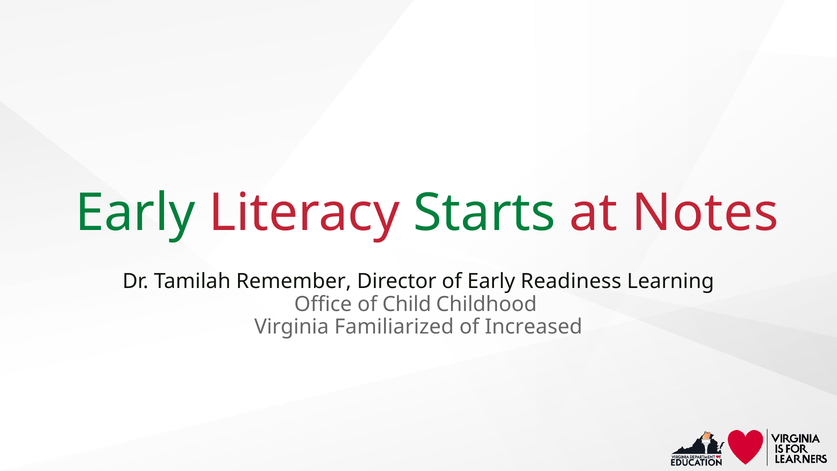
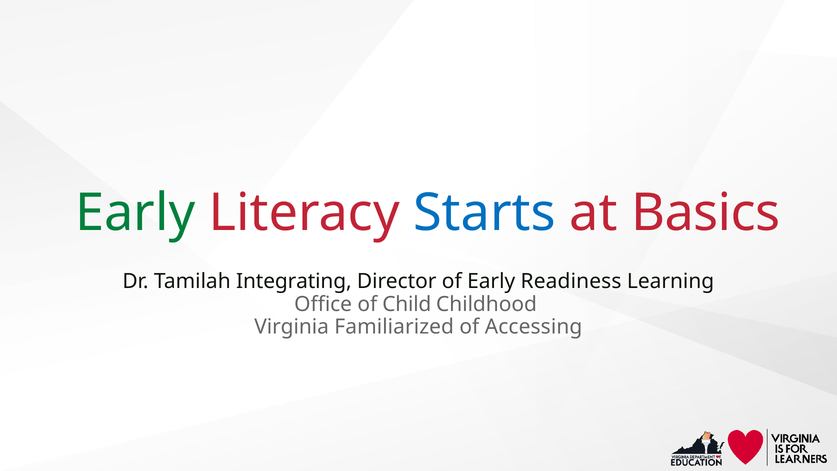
Starts colour: green -> blue
Notes: Notes -> Basics
Remember: Remember -> Integrating
Increased: Increased -> Accessing
